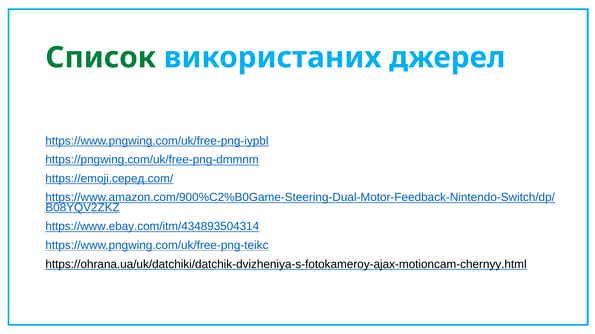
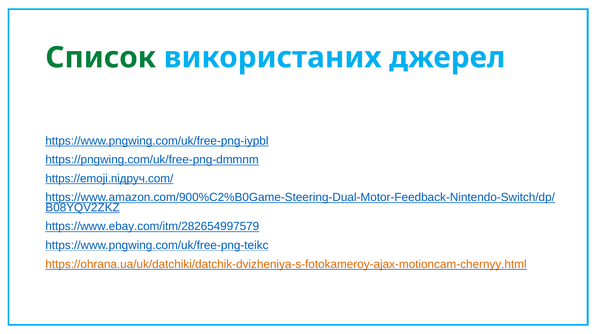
https://emoji.серед.com/: https://emoji.серед.com/ -> https://emoji.підруч.com/
https://www.ebay.com/itm/434893504314: https://www.ebay.com/itm/434893504314 -> https://www.ebay.com/itm/282654997579
https://ohrana.ua/uk/datchiki/datchik-dvizheniya-s-fotokameroy-ajax-motioncam-chernyy.html colour: black -> orange
